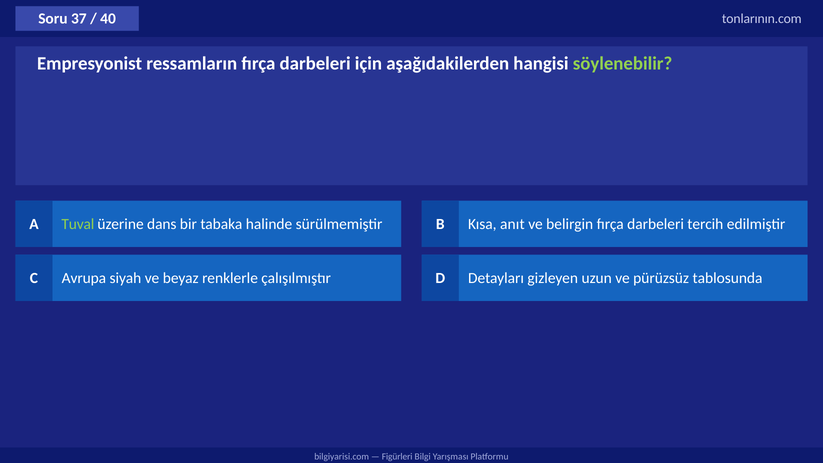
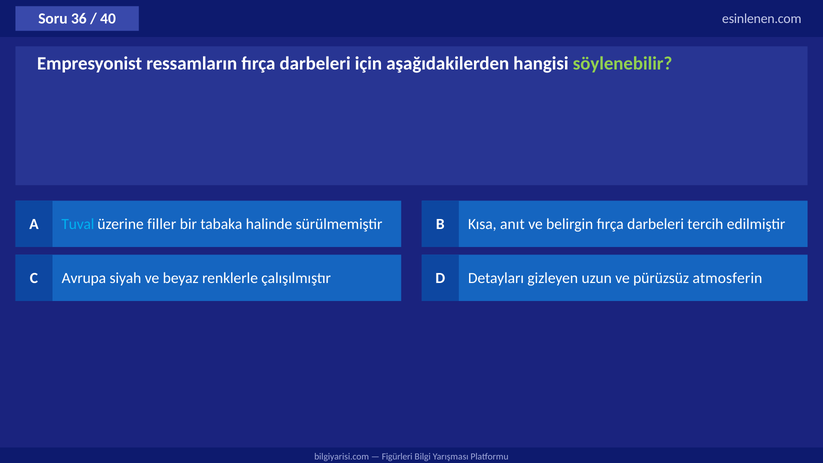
37: 37 -> 36
tonlarının.com: tonlarının.com -> esinlenen.com
Tuval colour: light green -> light blue
dans: dans -> filler
tablosunda: tablosunda -> atmosferin
